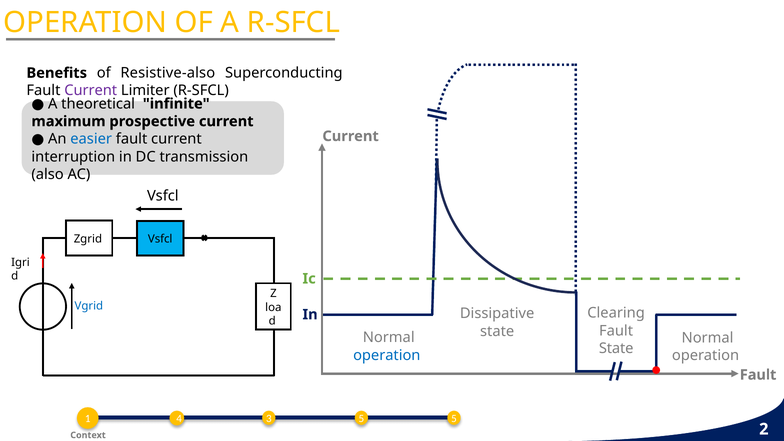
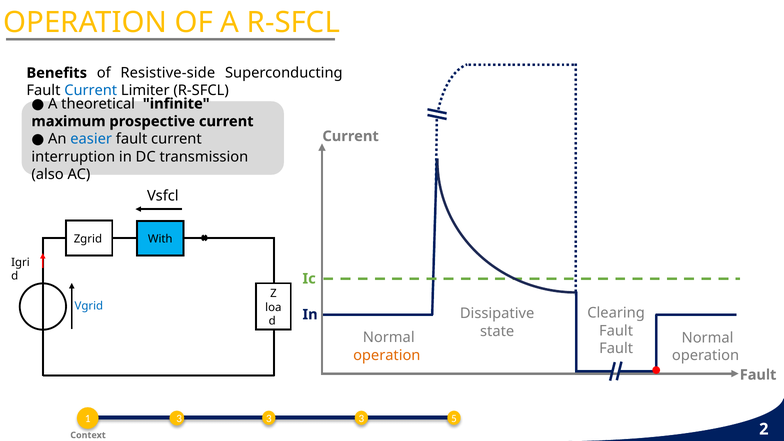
Resistive-also: Resistive-also -> Resistive-side
Current at (91, 91) colour: purple -> blue
Zgrid Vsfcl: Vsfcl -> With
State at (616, 348): State -> Fault
operation at (387, 355) colour: blue -> orange
1 4: 4 -> 3
5 at (361, 419): 5 -> 3
